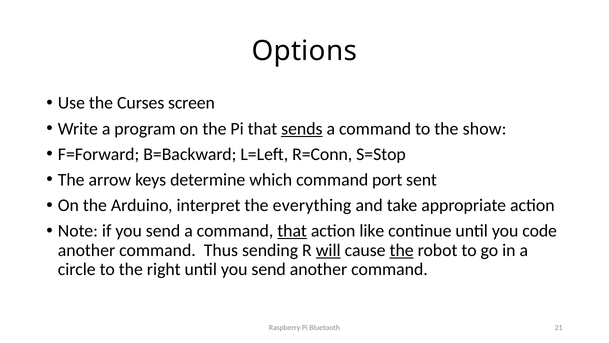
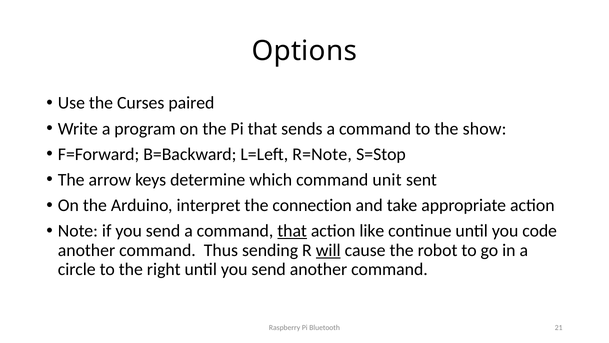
screen: screen -> paired
sends underline: present -> none
R=Conn: R=Conn -> R=Note
port: port -> unit
everything: everything -> connection
the at (402, 250) underline: present -> none
